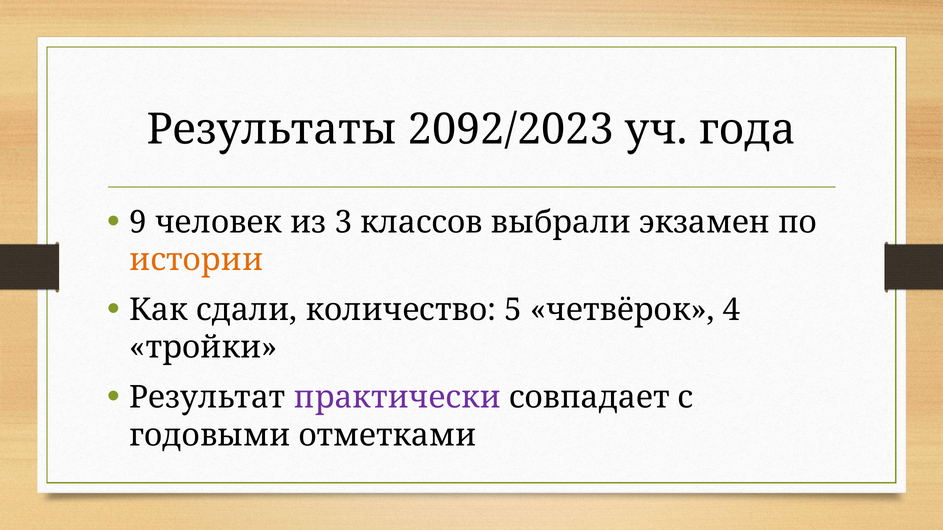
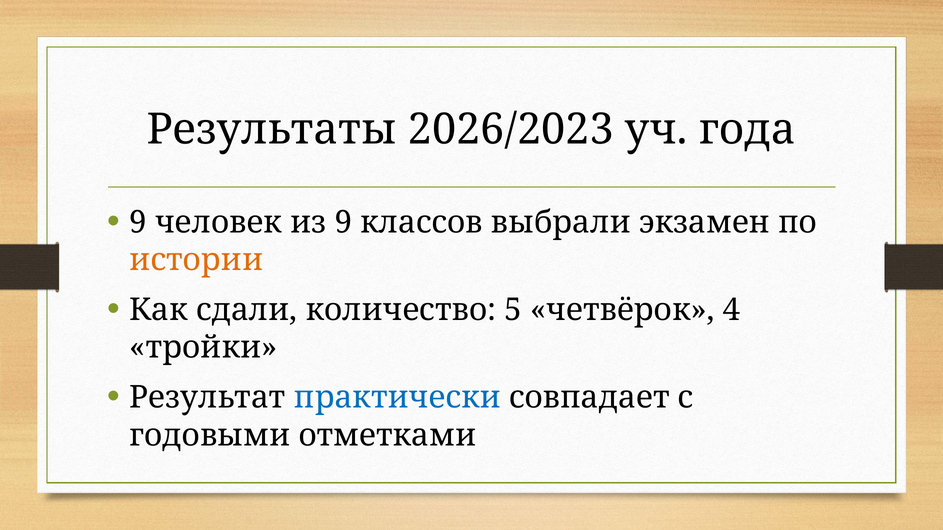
2092/2023: 2092/2023 -> 2026/2023
из 3: 3 -> 9
практически colour: purple -> blue
